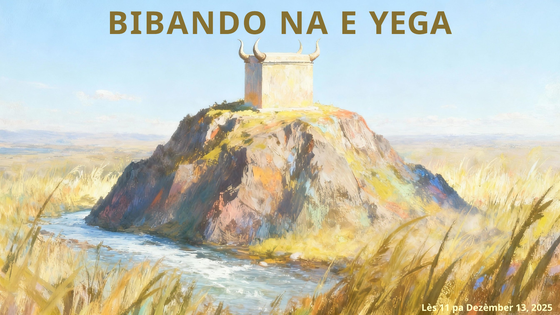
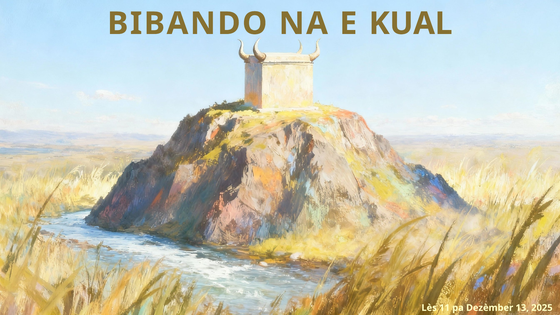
YEGA: YEGA -> KUAL
